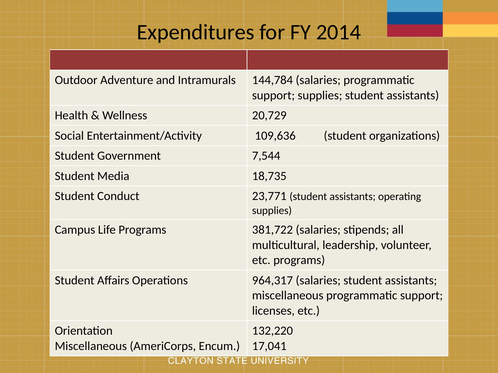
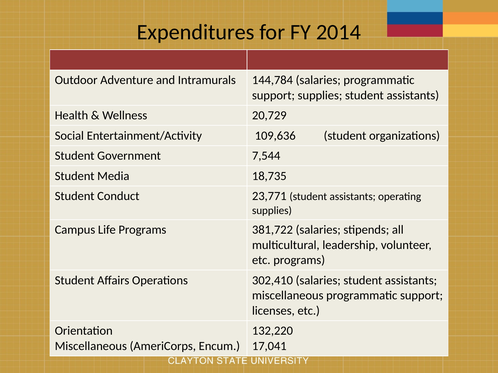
964,317: 964,317 -> 302,410
